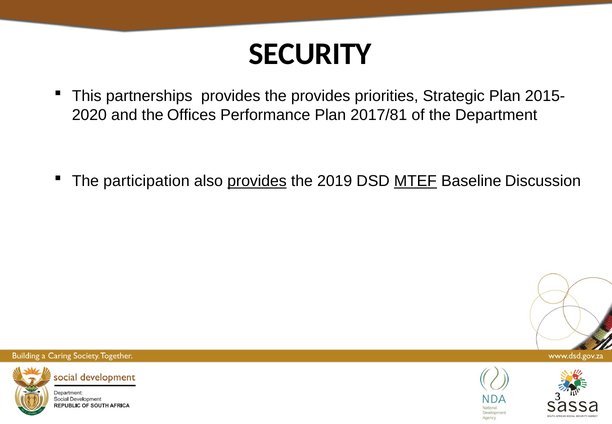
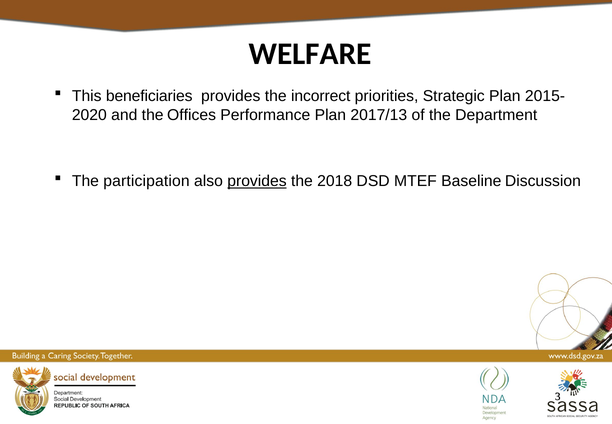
SECURITY: SECURITY -> WELFARE
partnerships: partnerships -> beneficiaries
the provides: provides -> incorrect
2017/81: 2017/81 -> 2017/13
2019: 2019 -> 2018
MTEF underline: present -> none
